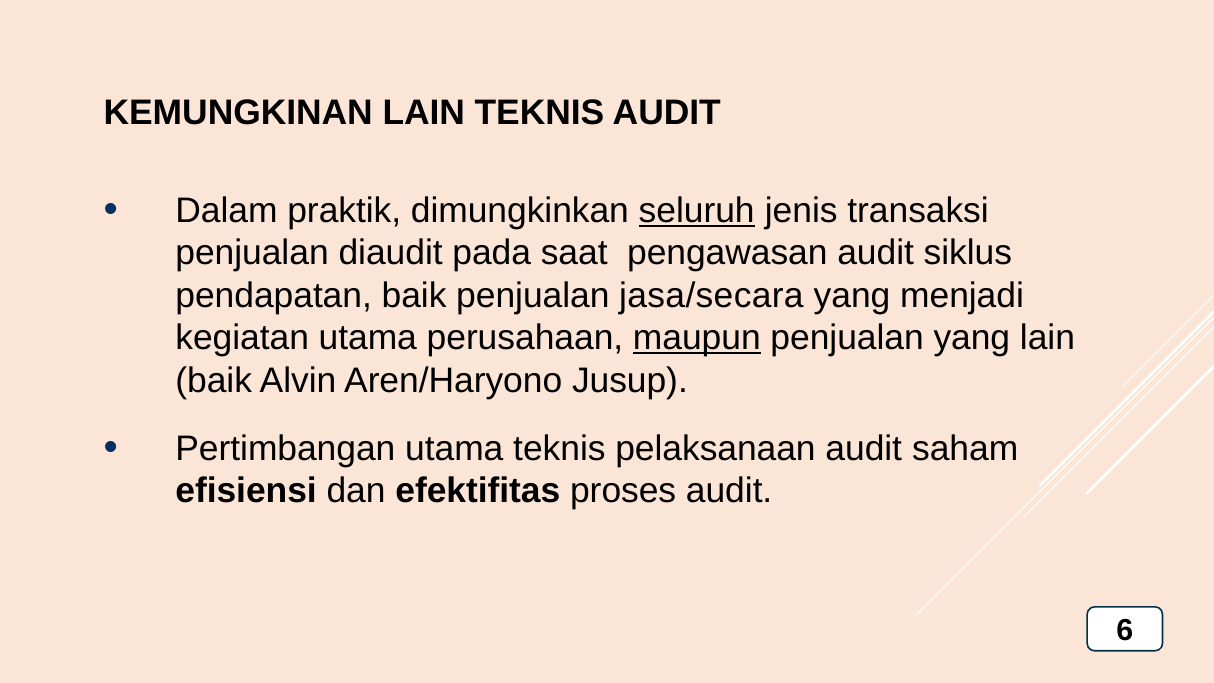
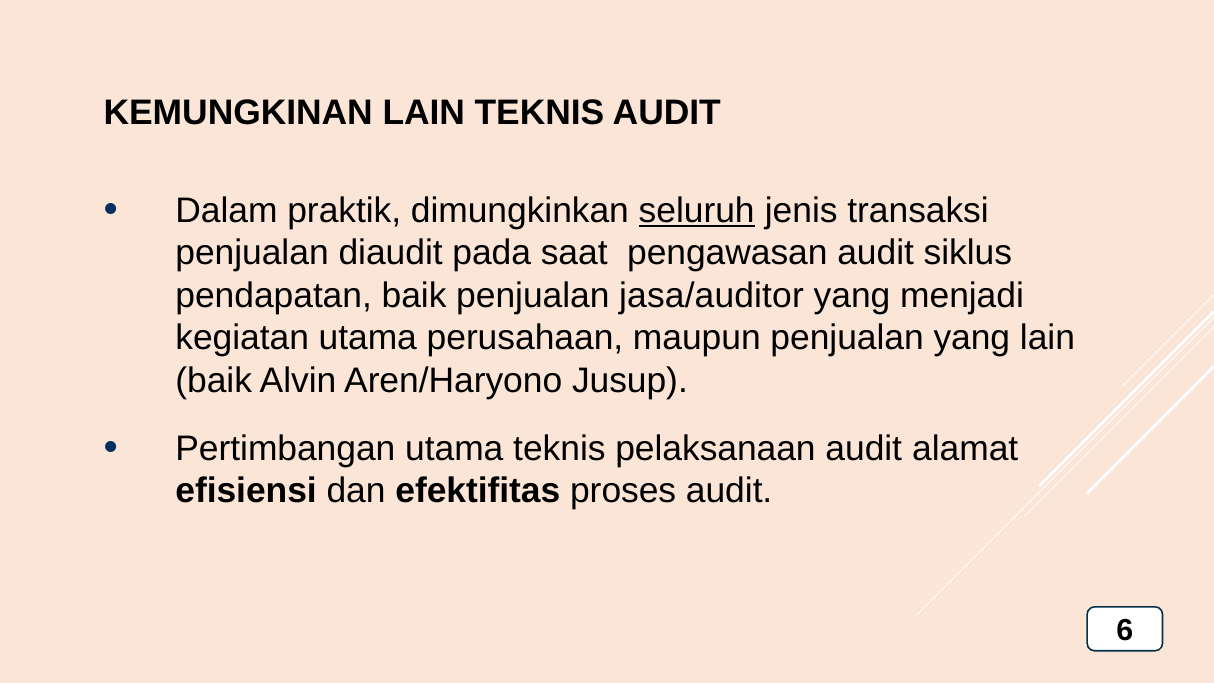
jasa/secara: jasa/secara -> jasa/auditor
maupun underline: present -> none
saham: saham -> alamat
